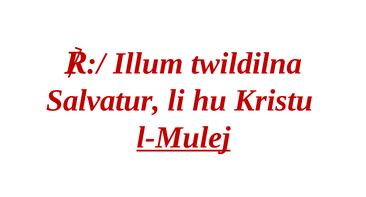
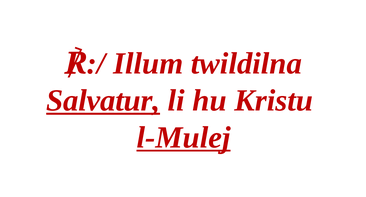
Salvatur underline: none -> present
